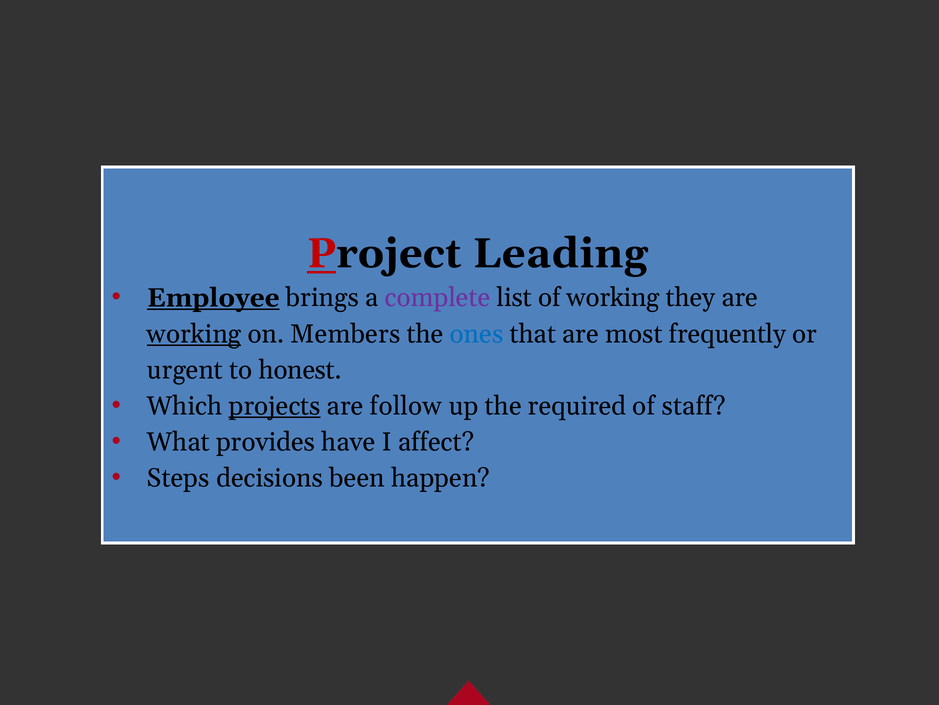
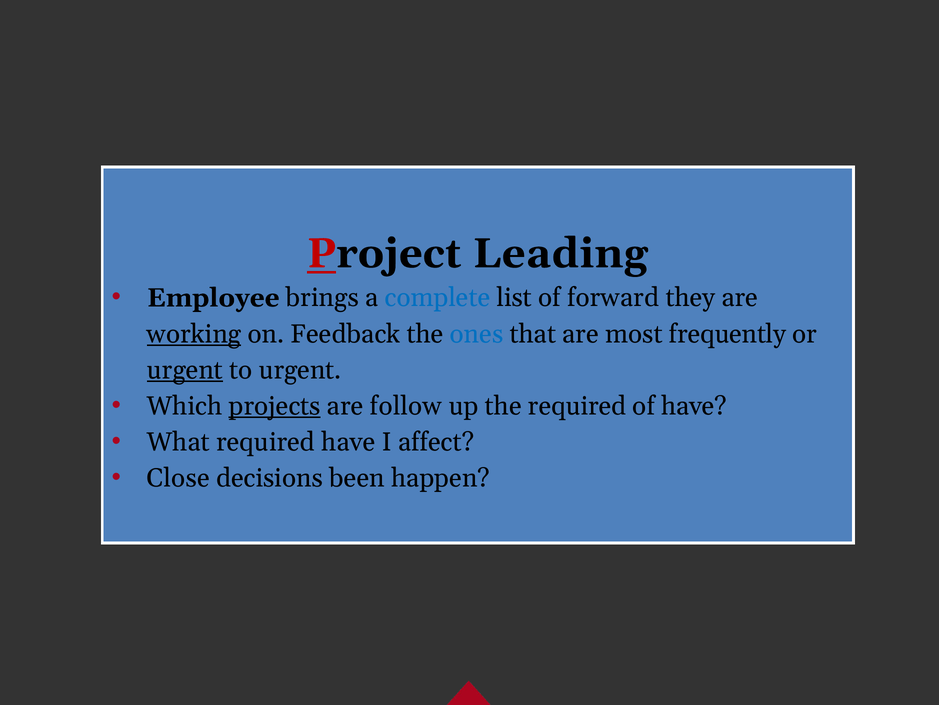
Employee underline: present -> none
complete colour: purple -> blue
of working: working -> forward
Members: Members -> Feedback
urgent at (185, 370) underline: none -> present
to honest: honest -> urgent
of staff: staff -> have
What provides: provides -> required
Steps: Steps -> Close
